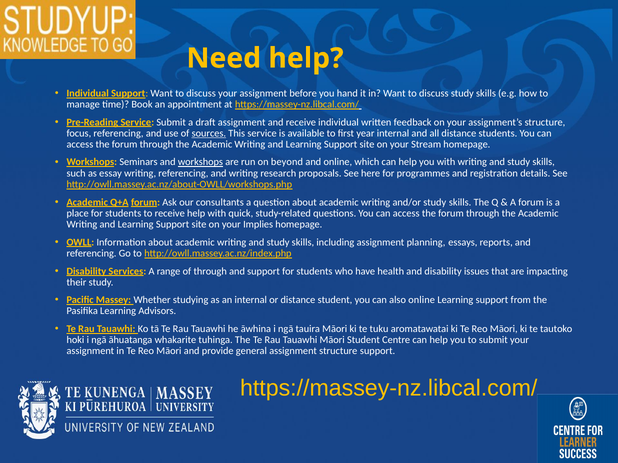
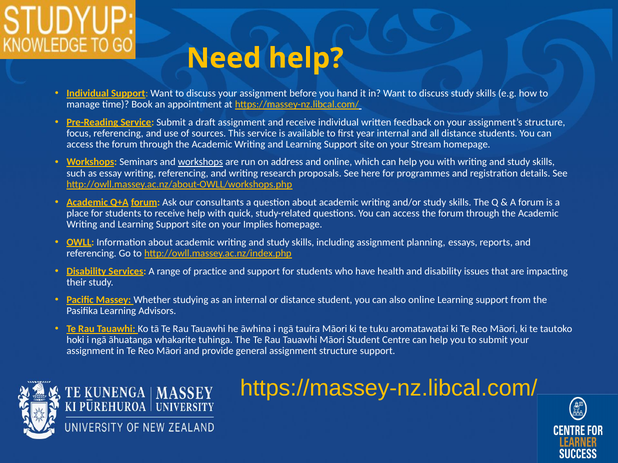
sources underline: present -> none
beyond: beyond -> address
of through: through -> practice
